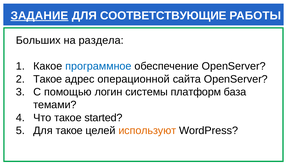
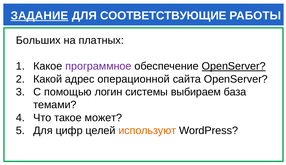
раздела: раздела -> платных
программное colour: blue -> purple
OpenServer at (234, 66) underline: none -> present
Такое at (48, 79): Такое -> Какой
платформ: платформ -> выбираем
started: started -> может
Для такое: такое -> цифр
